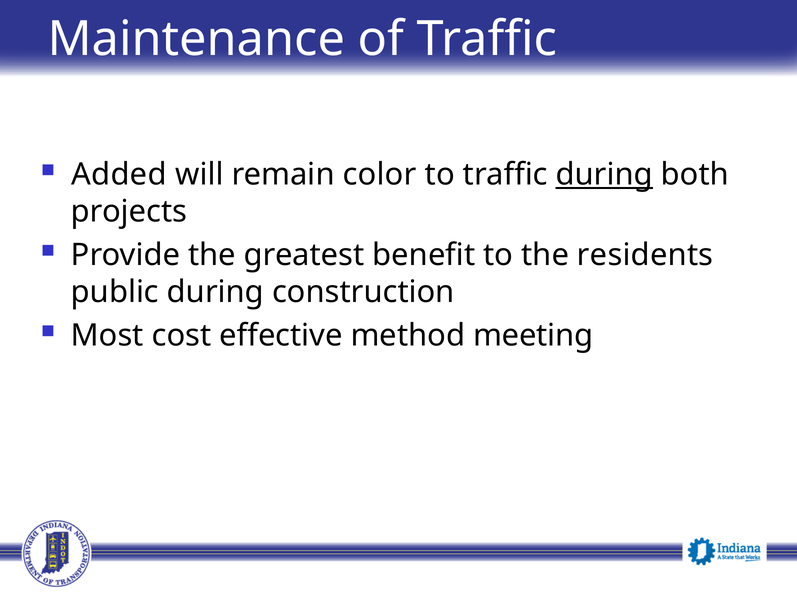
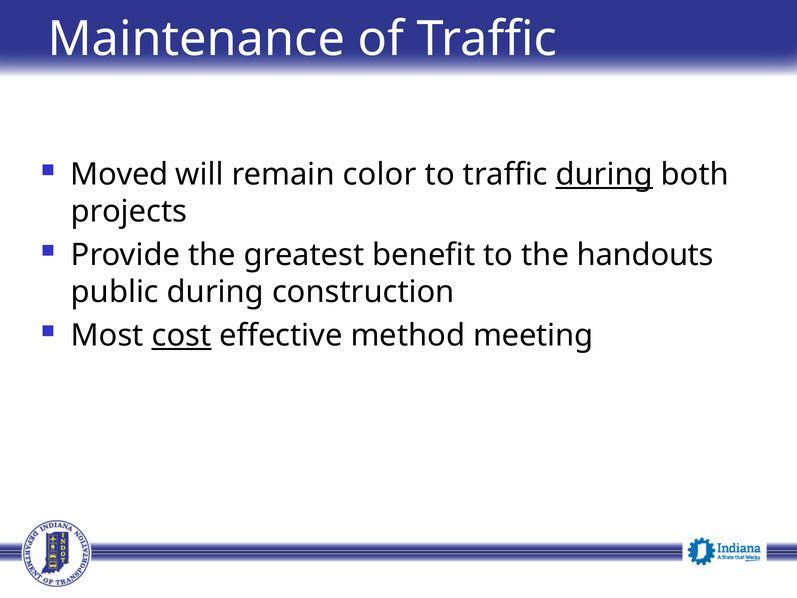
Added: Added -> Moved
residents: residents -> handouts
cost underline: none -> present
